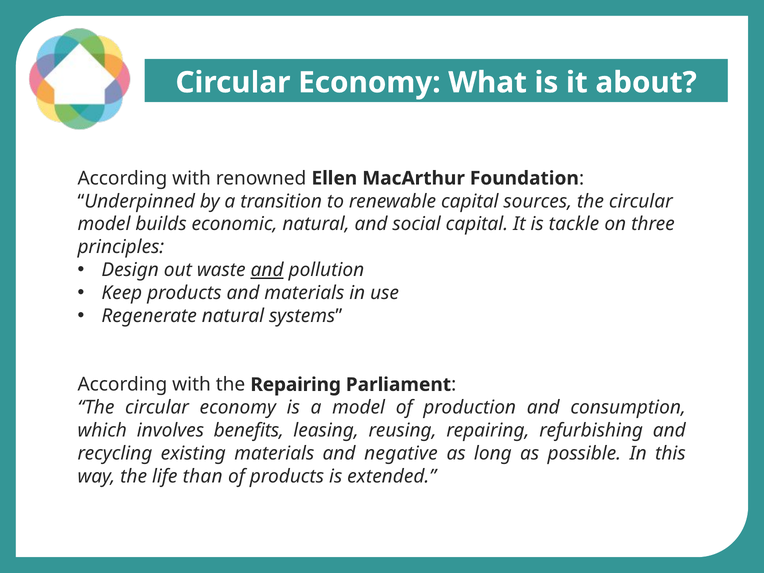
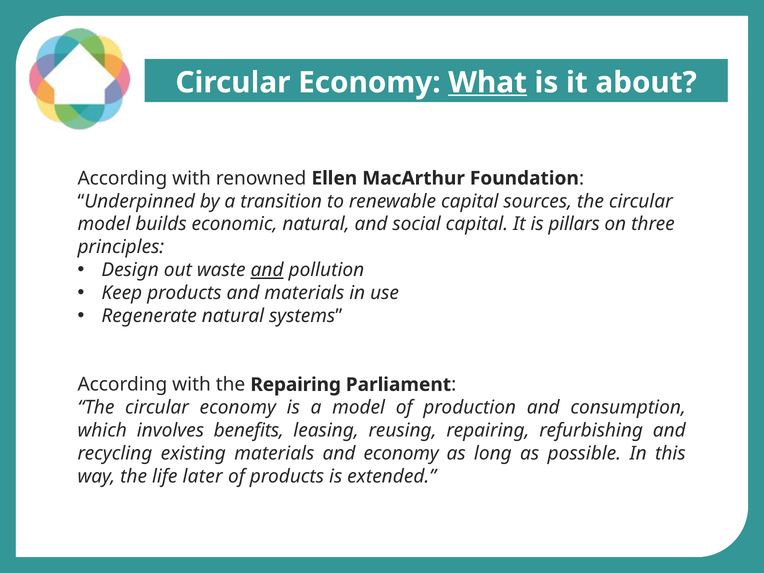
What underline: none -> present
tackle: tackle -> pillars
and negative: negative -> economy
than: than -> later
